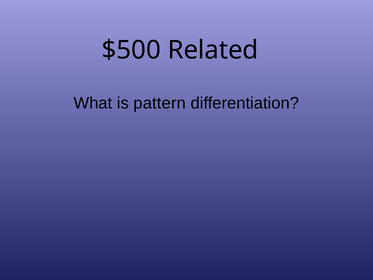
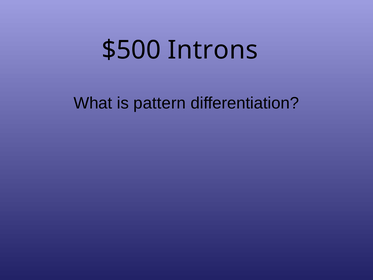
Related: Related -> Introns
